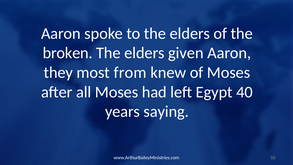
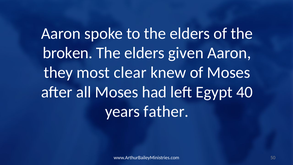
from: from -> clear
saying: saying -> father
